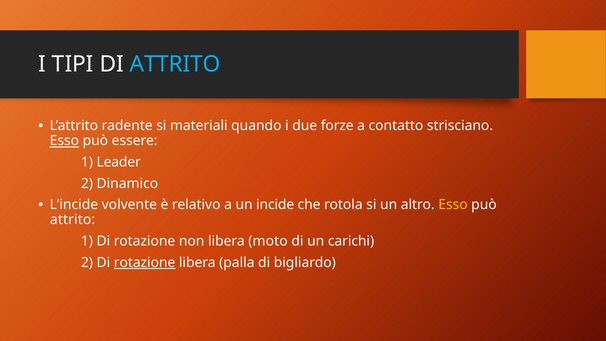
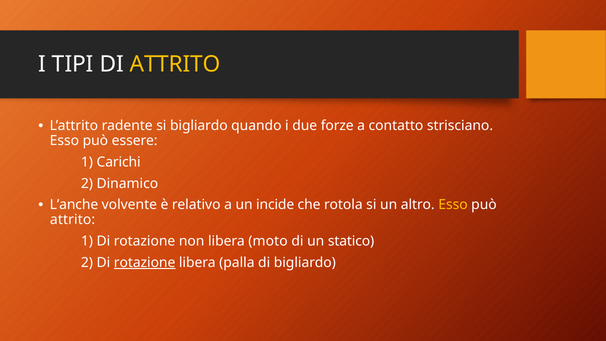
ATTRITO at (175, 64) colour: light blue -> yellow
si materiali: materiali -> bigliardo
Esso at (64, 141) underline: present -> none
Leader: Leader -> Carichi
L’incide: L’incide -> L’anche
carichi: carichi -> statico
